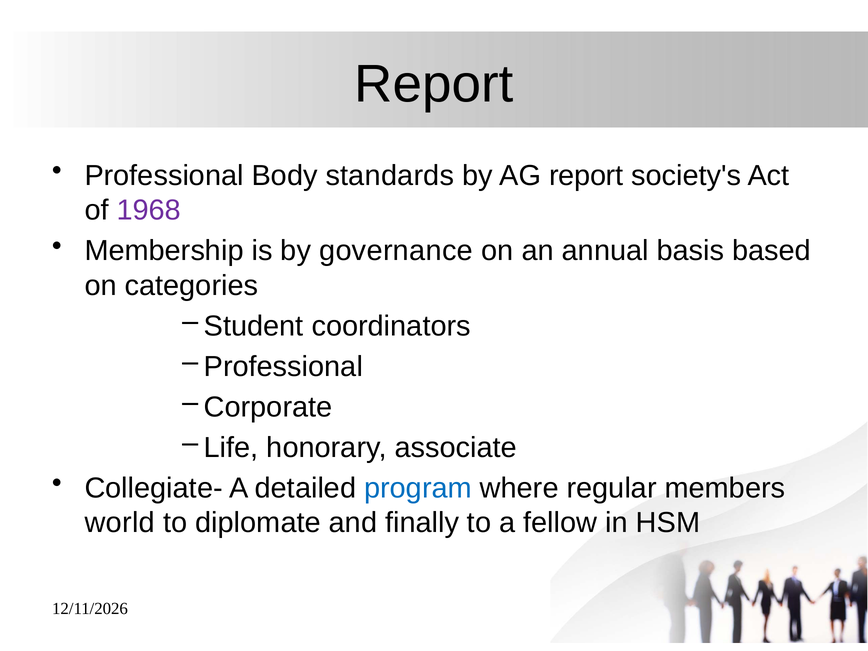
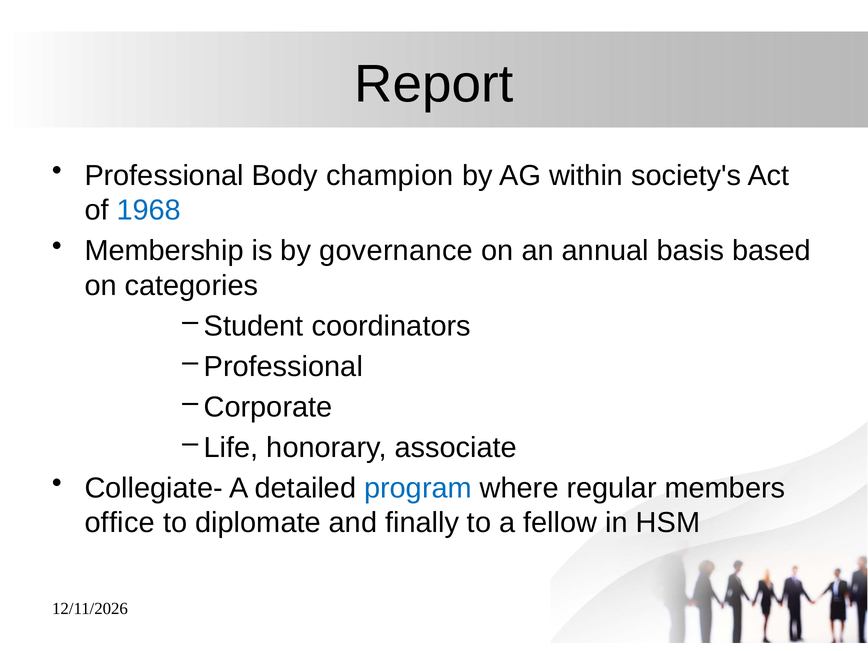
standards: standards -> champion
AG report: report -> within
1968 colour: purple -> blue
world: world -> office
